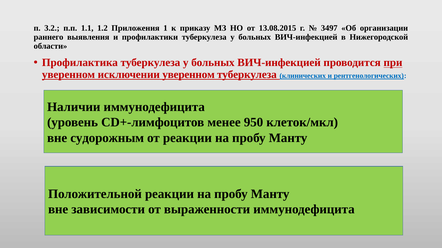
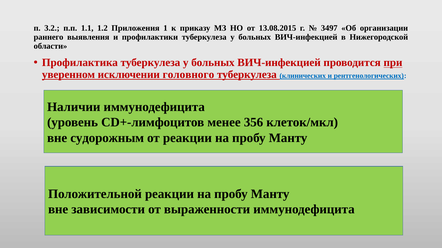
исключении уверенном: уверенном -> головного
950: 950 -> 356
